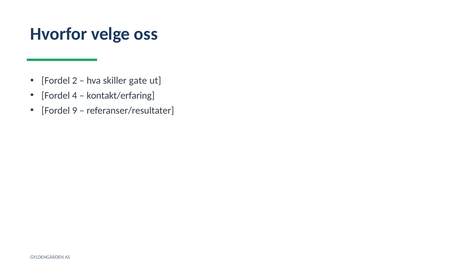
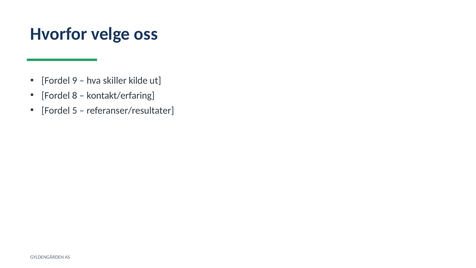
2: 2 -> 9
gate: gate -> kilde
4: 4 -> 8
9: 9 -> 5
